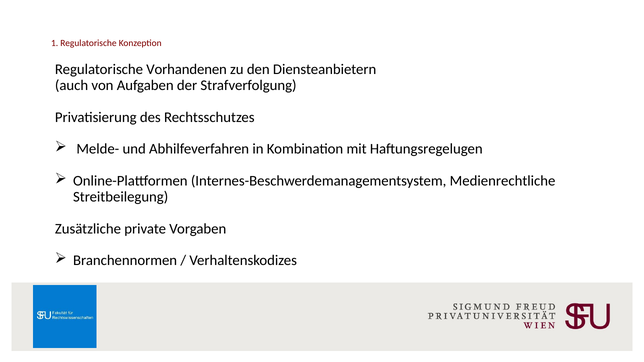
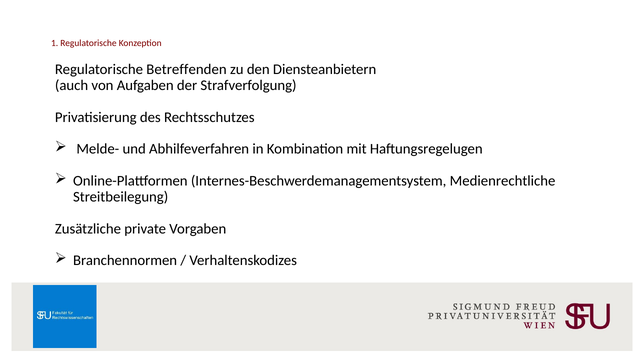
Vorhandenen: Vorhandenen -> Betreffenden
